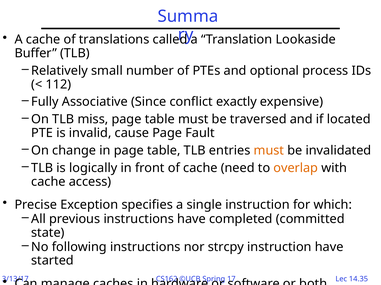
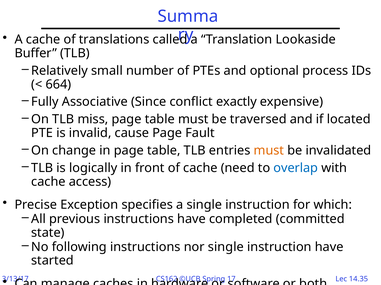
112: 112 -> 664
overlap colour: orange -> blue
nor strcpy: strcpy -> single
